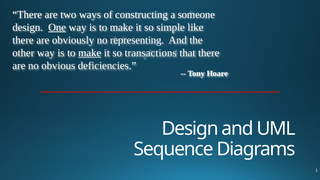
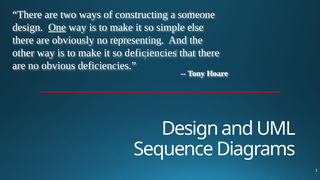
like: like -> else
make at (90, 53) underline: present -> none
so transactions: transactions -> deficiencies
